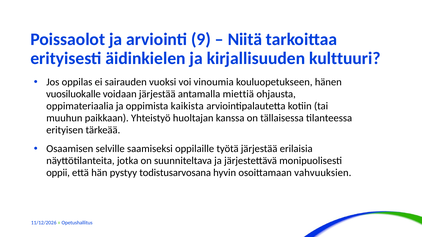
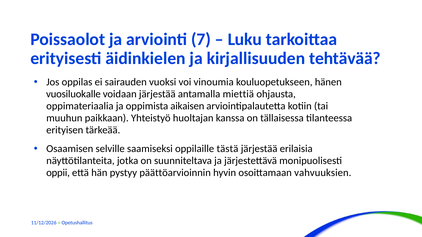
9: 9 -> 7
Niitä: Niitä -> Luku
kulttuuri: kulttuuri -> tehtävää
kaikista: kaikista -> aikaisen
työtä: työtä -> tästä
todistusarvosana: todistusarvosana -> päättöarvioinnin
